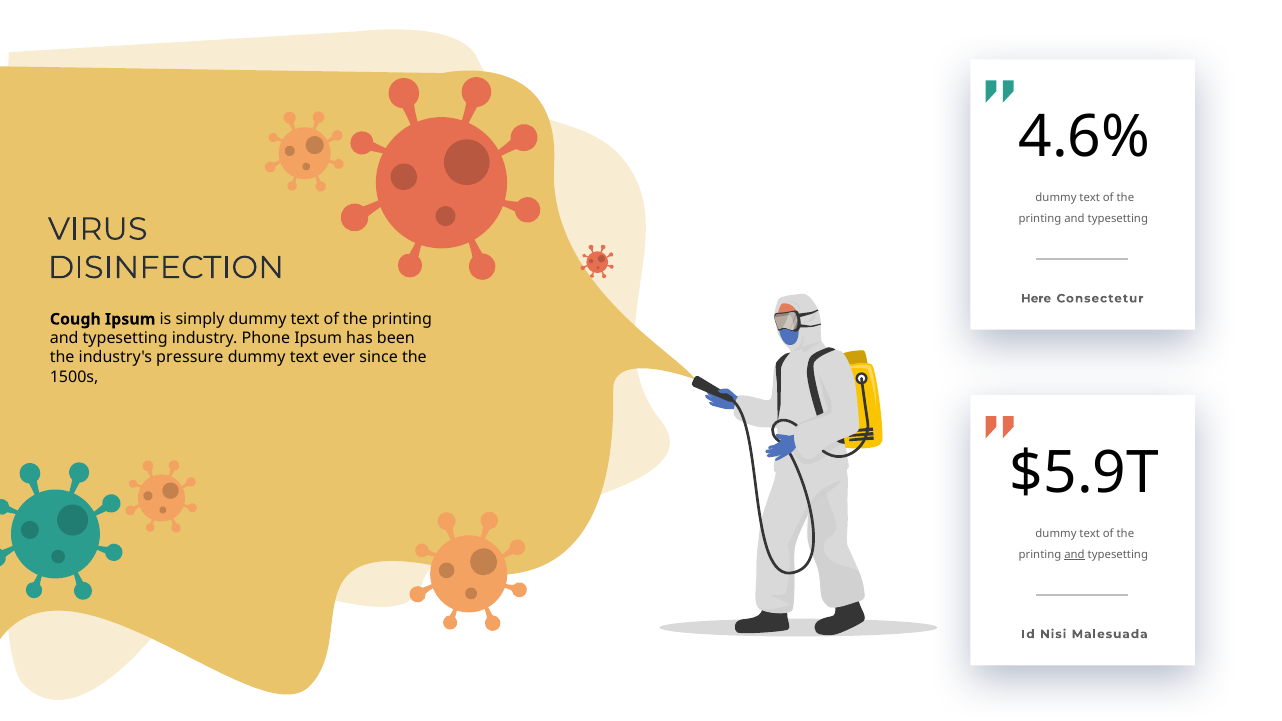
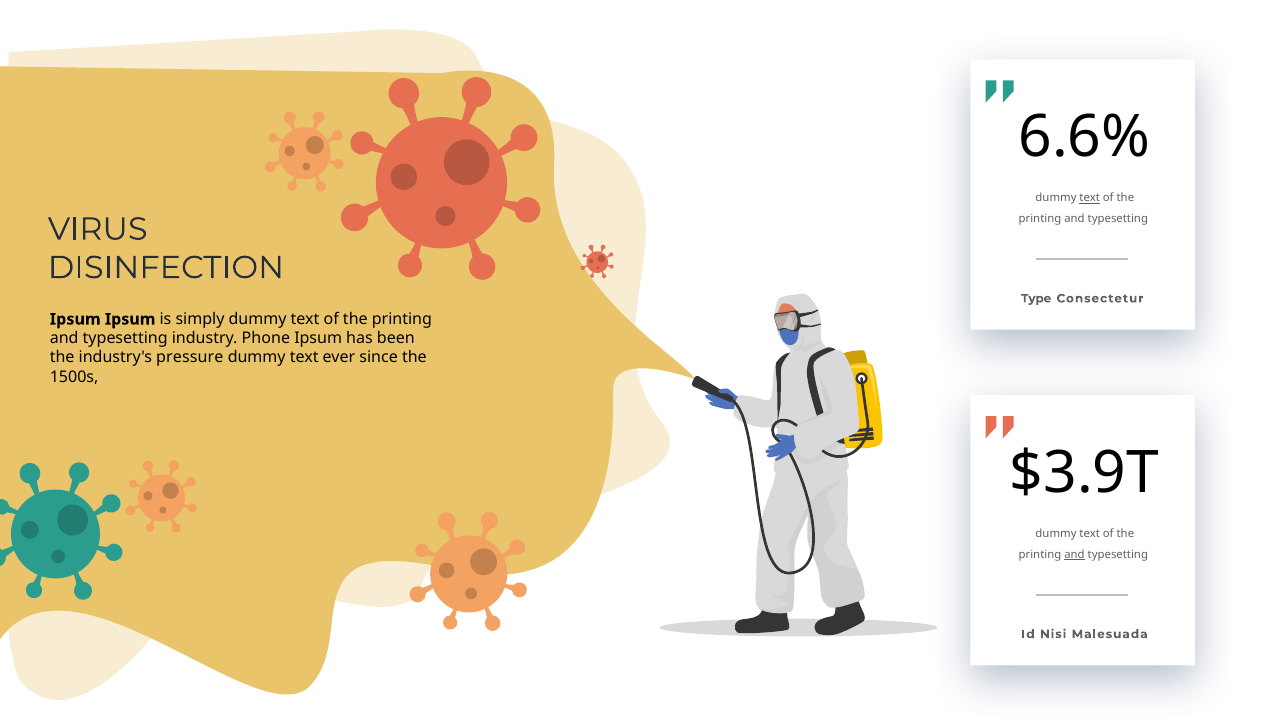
4.6%: 4.6% -> 6.6%
text at (1090, 198) underline: none -> present
Here: Here -> Type
Cough at (75, 319): Cough -> Ipsum
$5.9T: $5.9T -> $3.9T
